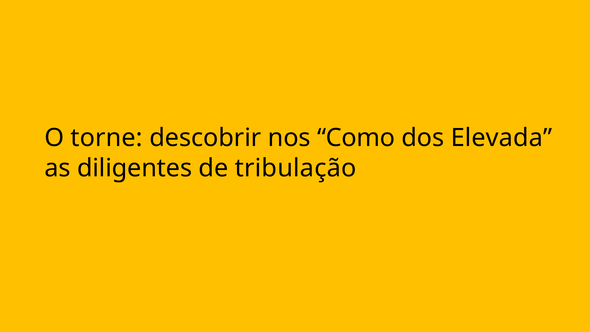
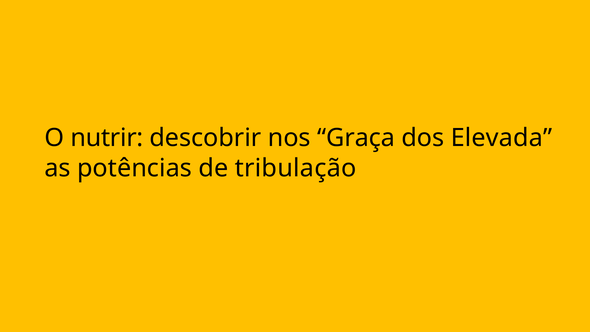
torne: torne -> nutrir
Como: Como -> Graça
diligentes: diligentes -> potências
